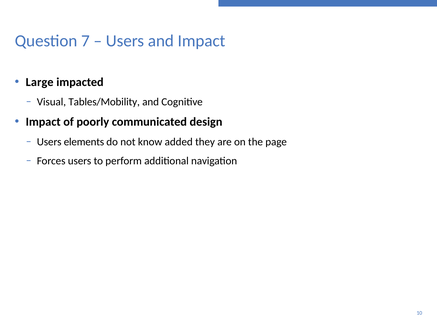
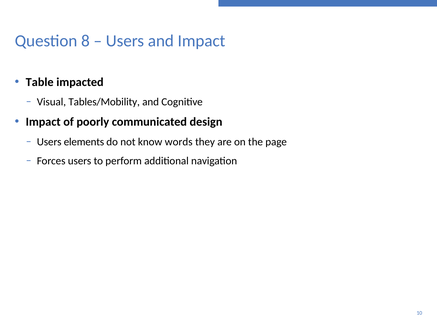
7: 7 -> 8
Large: Large -> Table
added: added -> words
